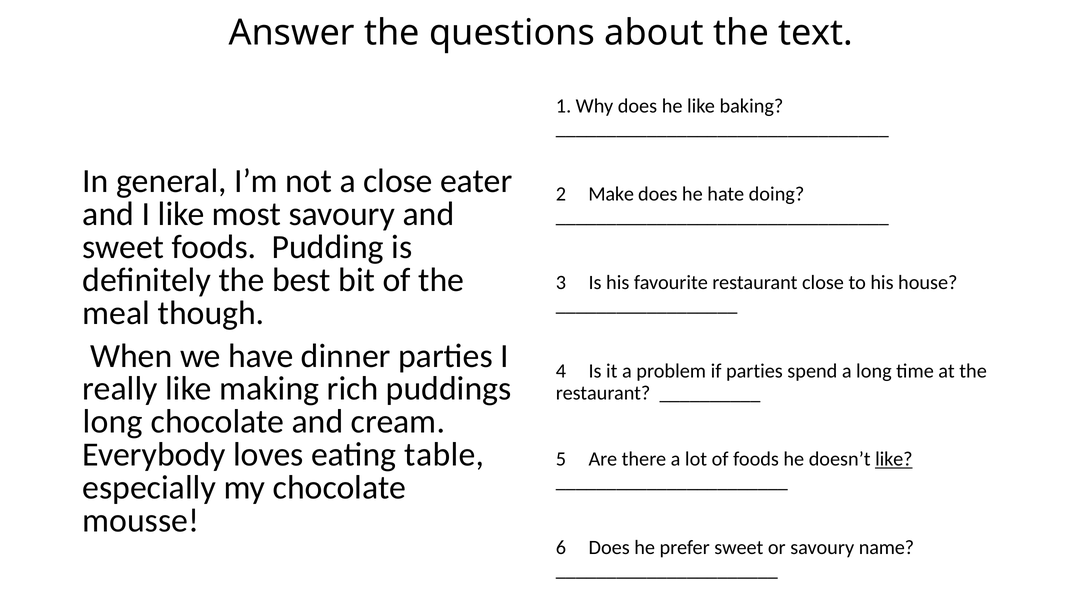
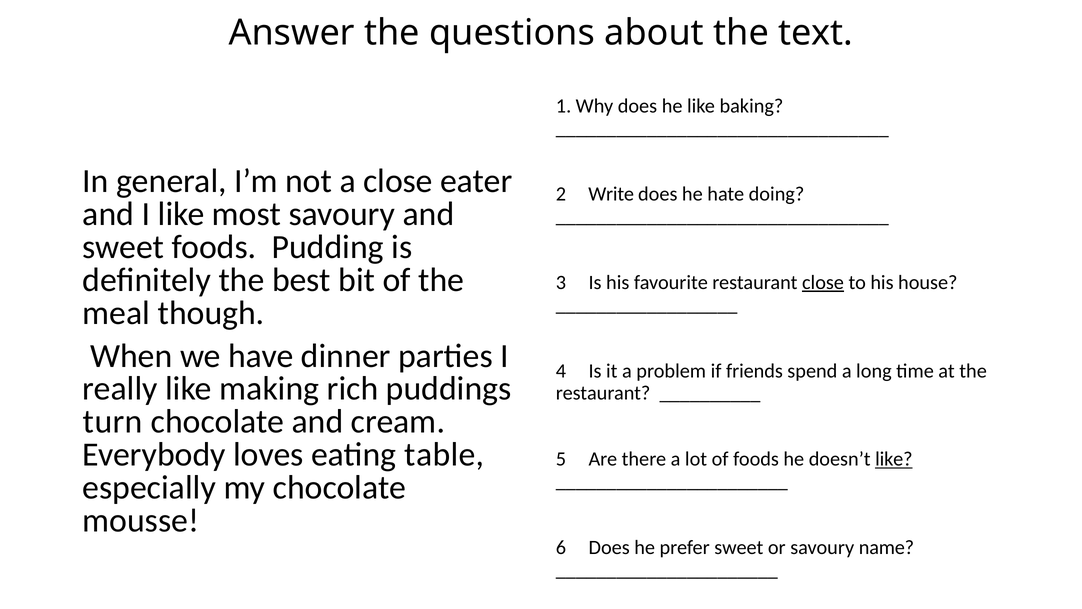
Make: Make -> Write
close at (823, 282) underline: none -> present
if parties: parties -> friends
long at (113, 421): long -> turn
